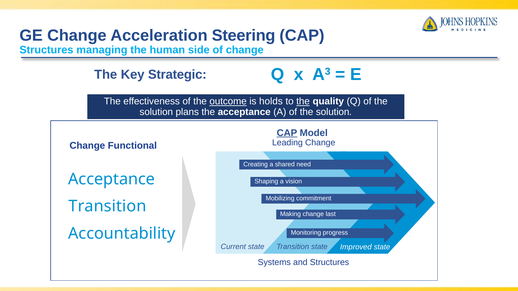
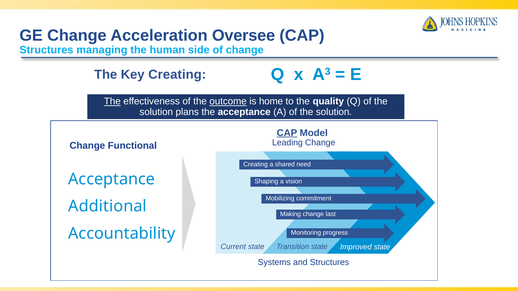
Steering: Steering -> Oversee
Key Strategic: Strategic -> Creating
The at (112, 102) underline: none -> present
holds: holds -> home
the at (303, 102) underline: present -> none
Transition at (108, 206): Transition -> Additional
